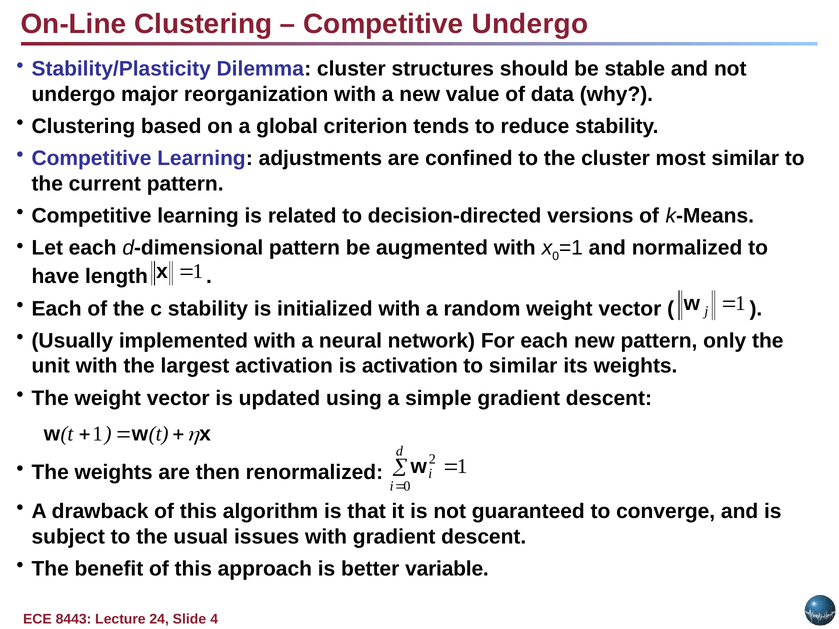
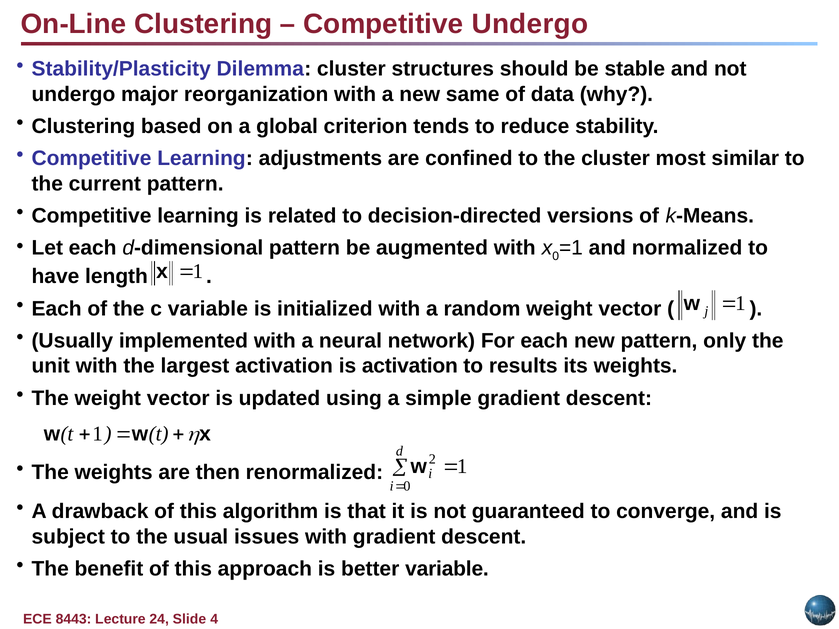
value: value -> same
c stability: stability -> variable
to similar: similar -> results
